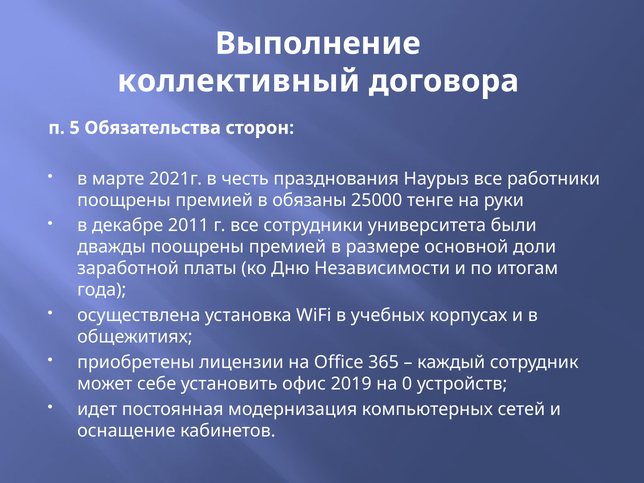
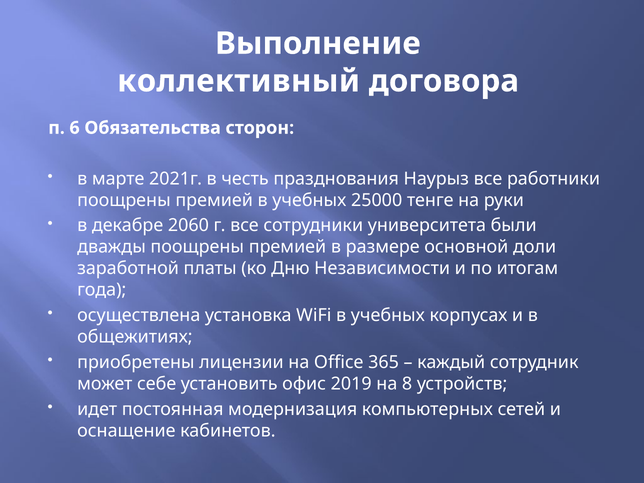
5: 5 -> 6
премией в обязаны: обязаны -> учебных
2011: 2011 -> 2060
0: 0 -> 8
